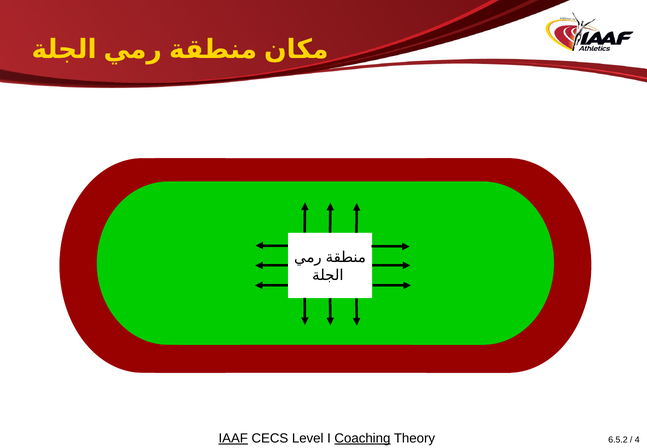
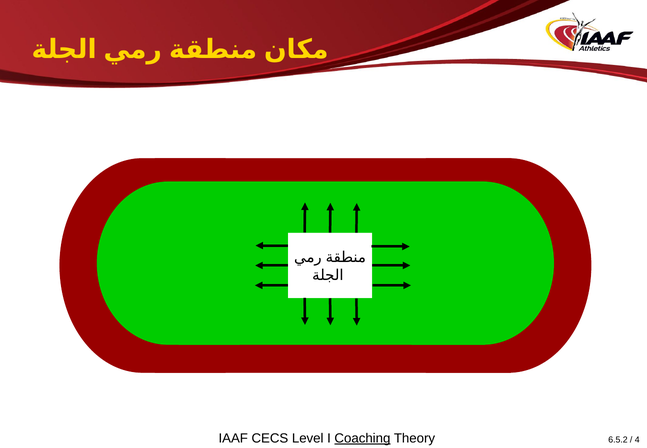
IAAF underline: present -> none
